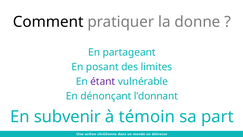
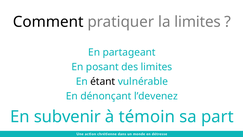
la donne: donne -> limites
étant colour: purple -> black
l’donnant: l’donnant -> l’devenez
